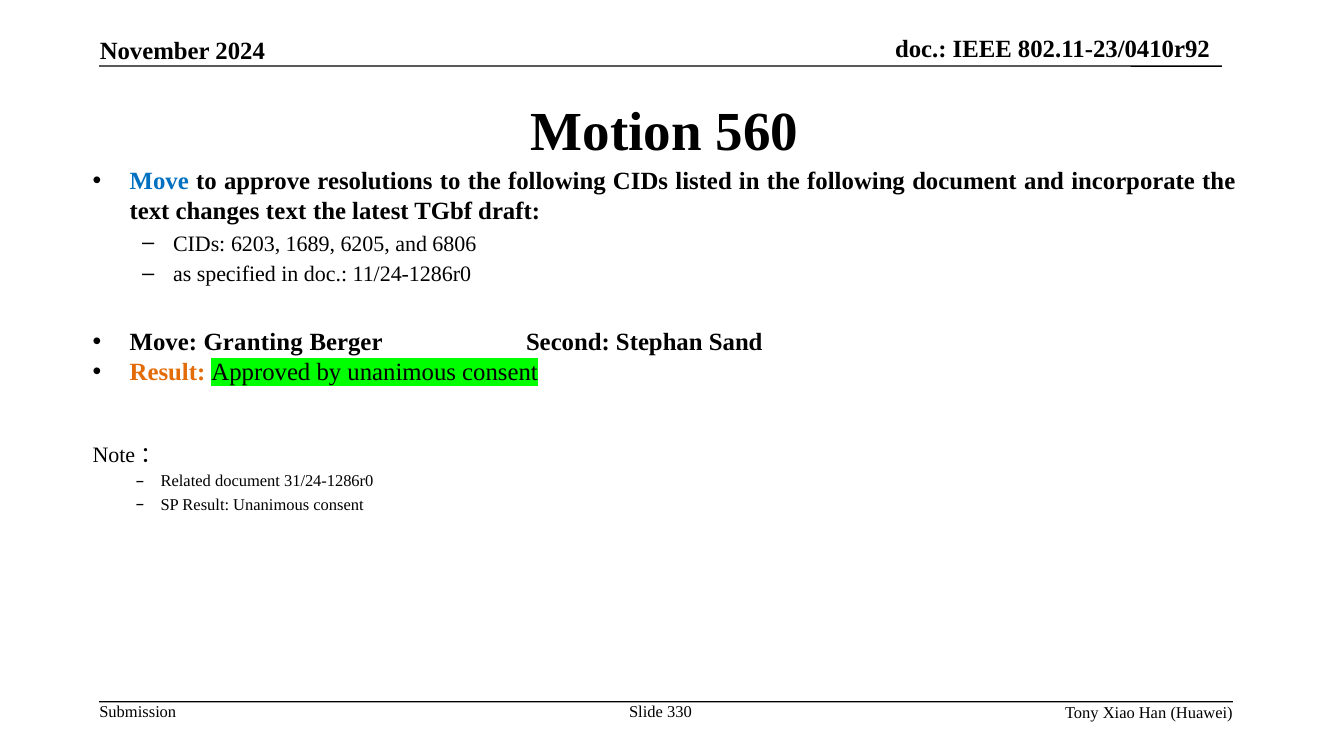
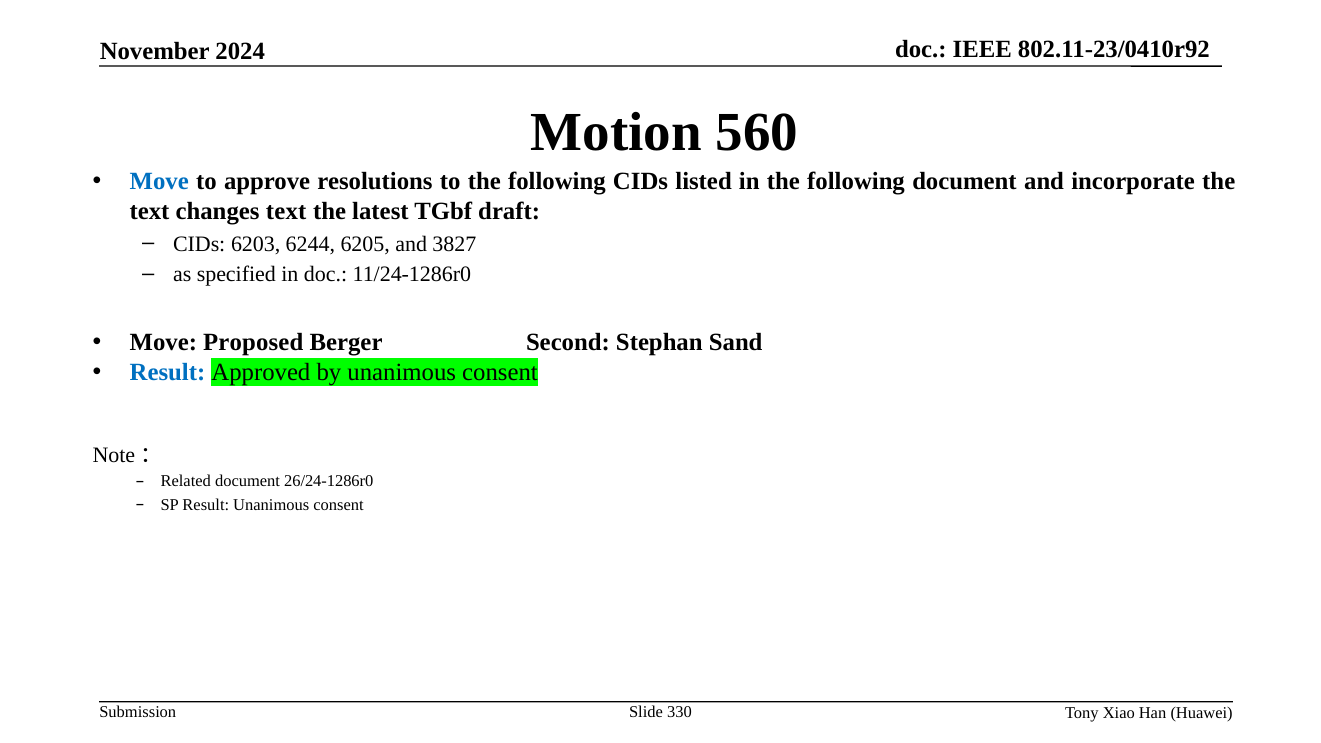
1689: 1689 -> 6244
6806: 6806 -> 3827
Granting: Granting -> Proposed
Result at (168, 372) colour: orange -> blue
31/24-1286r0: 31/24-1286r0 -> 26/24-1286r0
